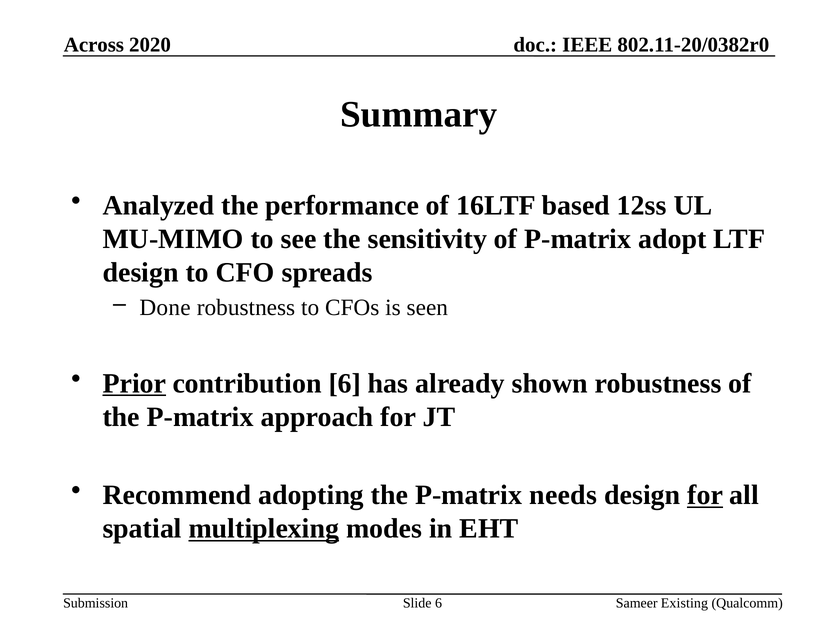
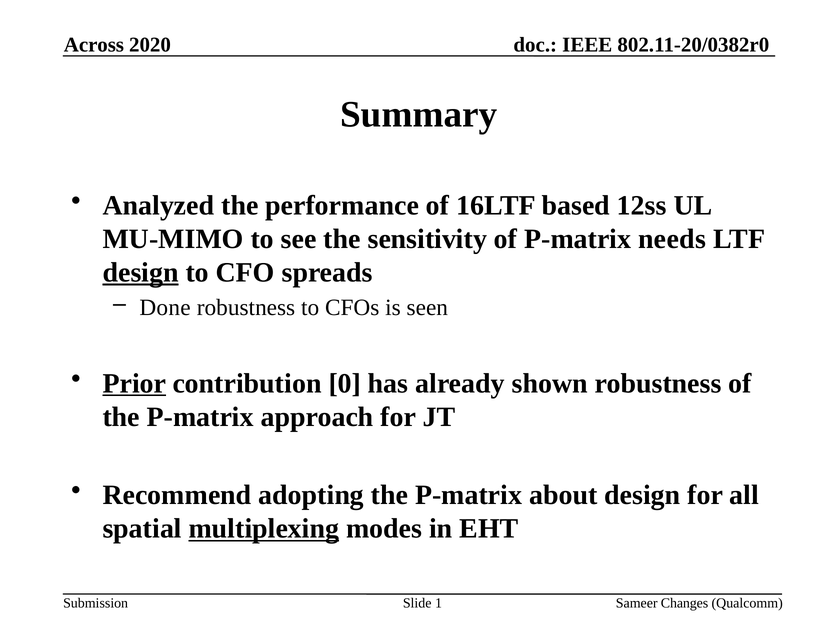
adopt: adopt -> needs
design at (141, 272) underline: none -> present
contribution 6: 6 -> 0
needs: needs -> about
for at (705, 495) underline: present -> none
Slide 6: 6 -> 1
Existing: Existing -> Changes
